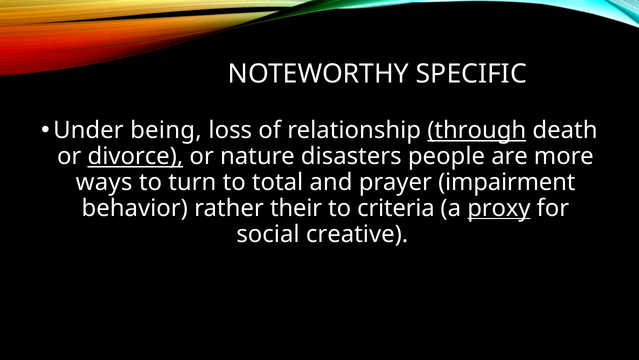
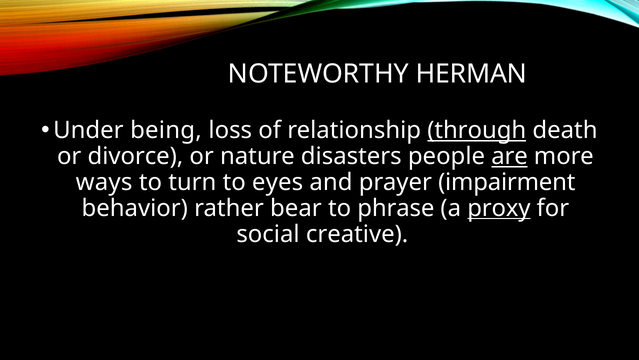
SPECIFIC: SPECIFIC -> HERMAN
divorce underline: present -> none
are underline: none -> present
total: total -> eyes
their: their -> bear
criteria: criteria -> phrase
